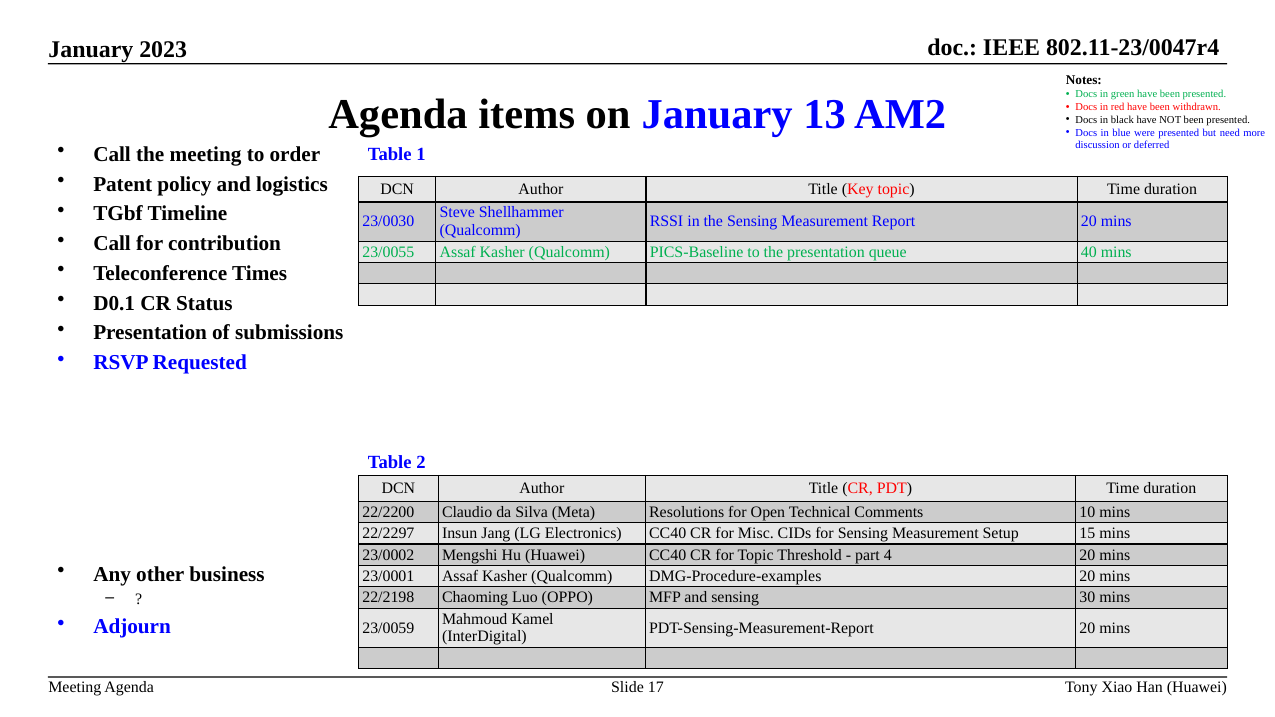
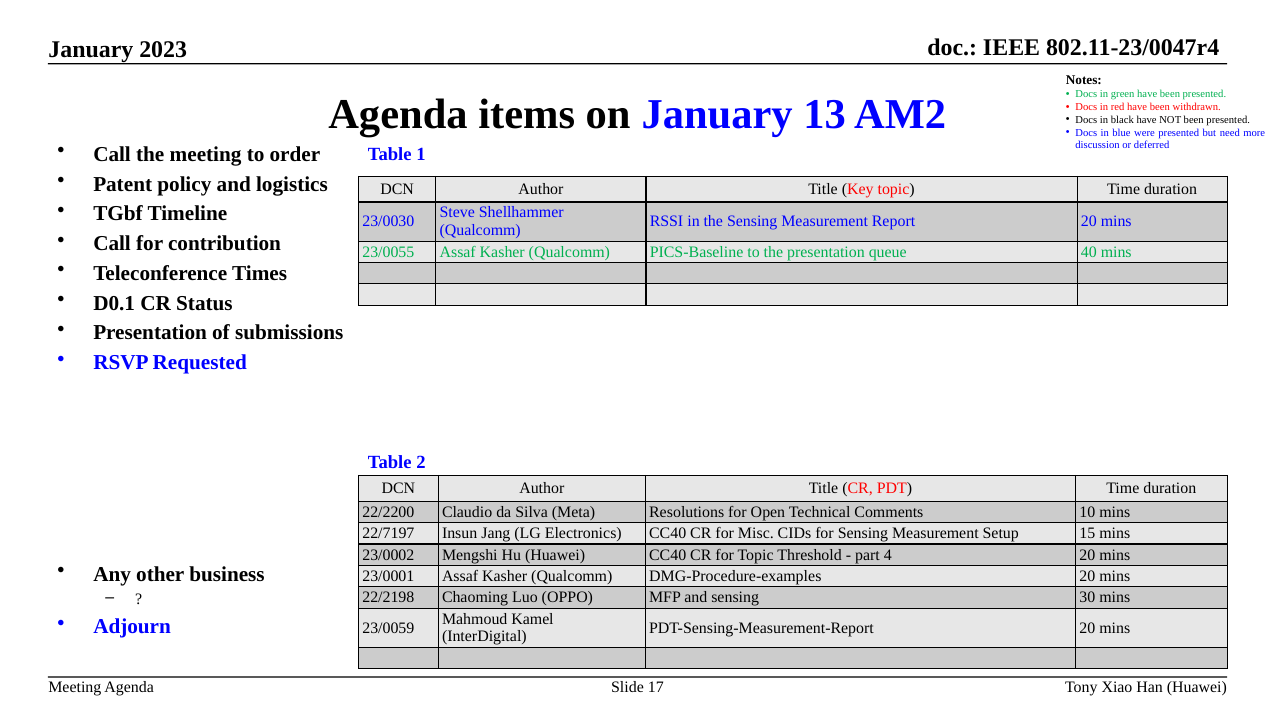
22/2297: 22/2297 -> 22/7197
